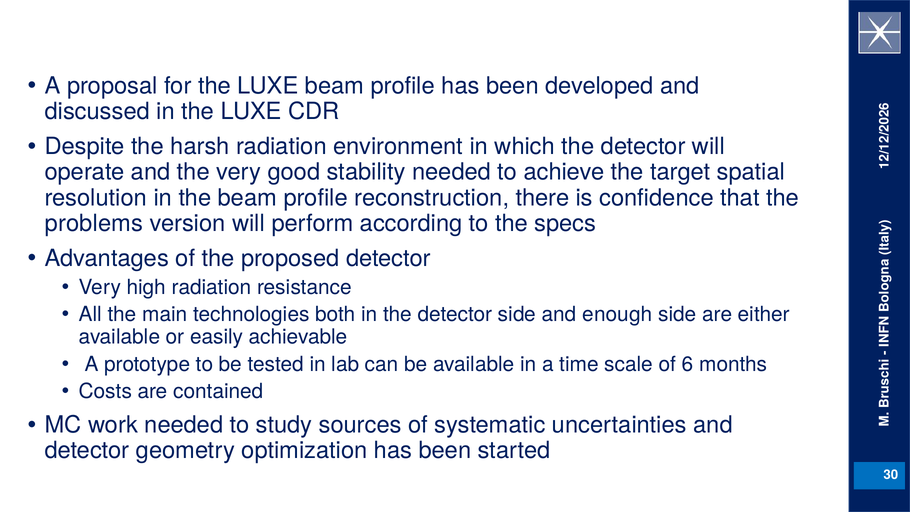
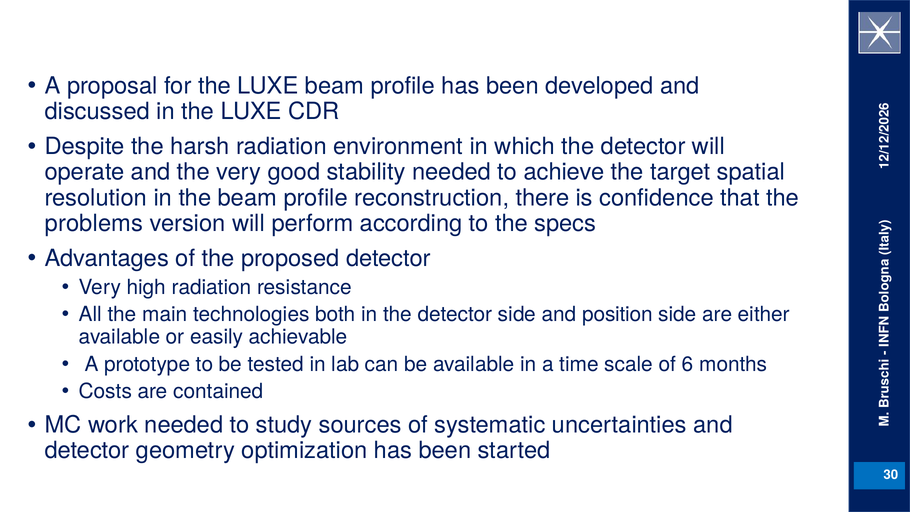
enough: enough -> position
